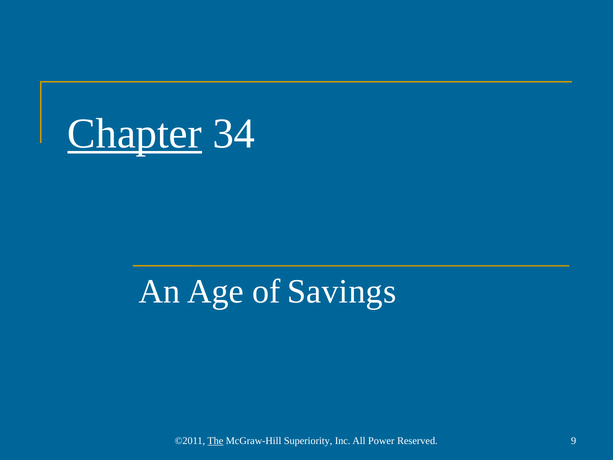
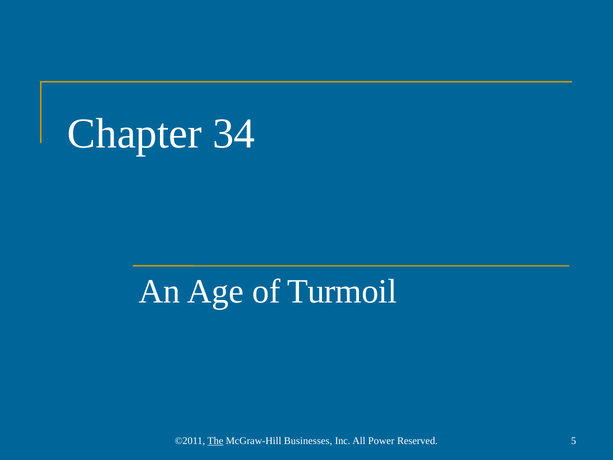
Chapter underline: present -> none
Savings: Savings -> Turmoil
Superiority: Superiority -> Businesses
9: 9 -> 5
